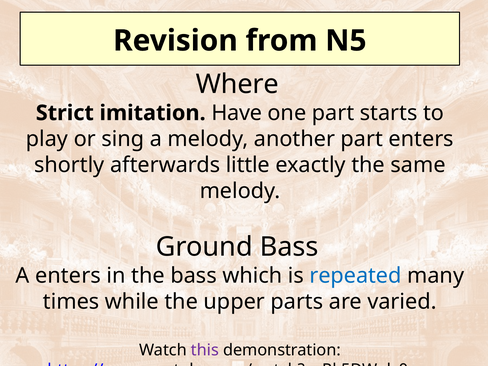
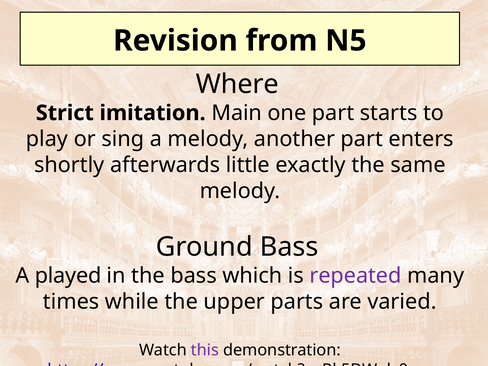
Have: Have -> Main
A enters: enters -> played
repeated colour: blue -> purple
